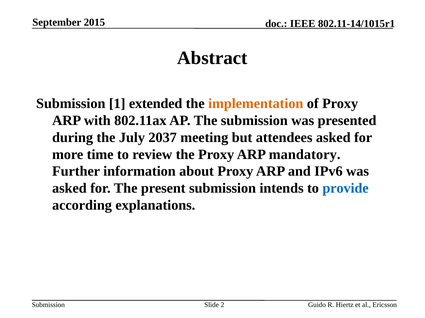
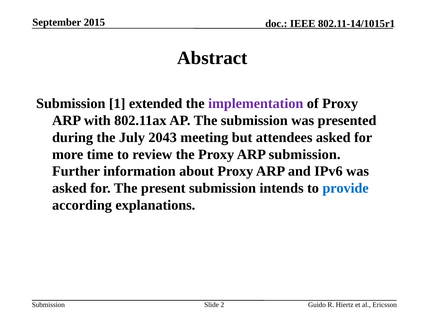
implementation colour: orange -> purple
2037: 2037 -> 2043
ARP mandatory: mandatory -> submission
